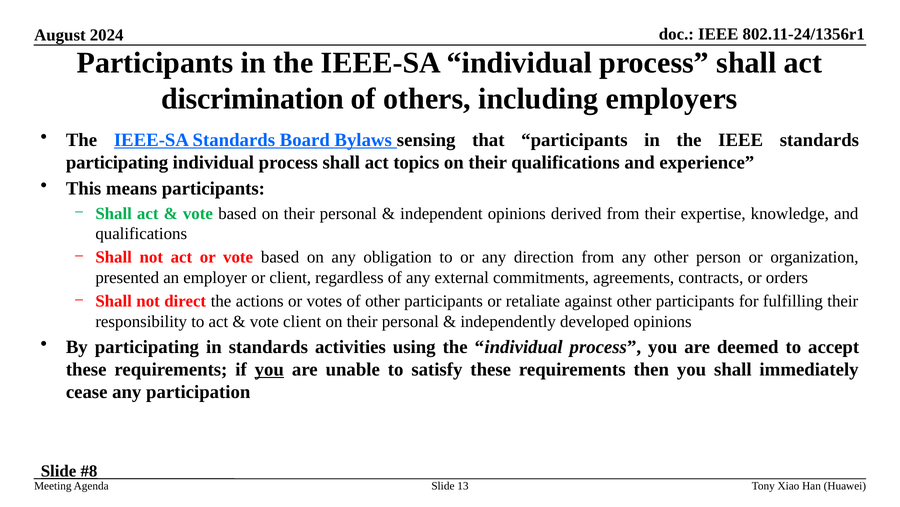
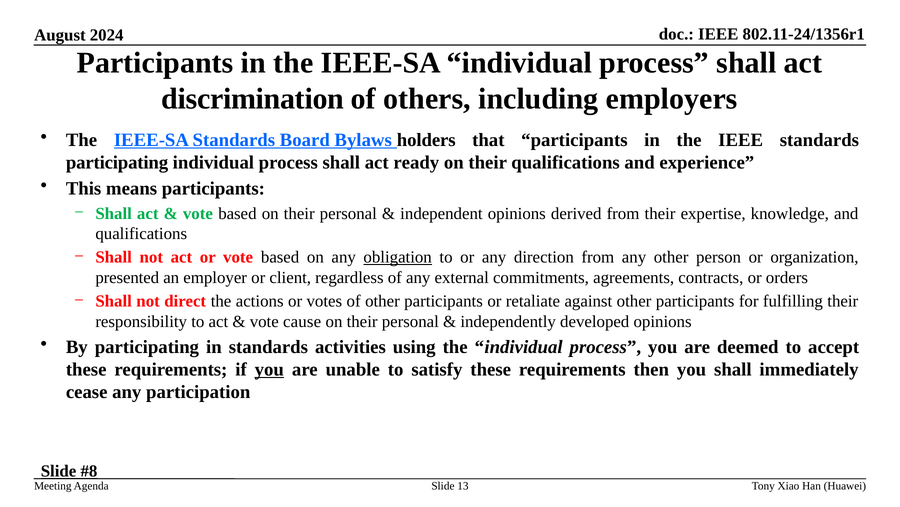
sensing: sensing -> holders
topics: topics -> ready
obligation underline: none -> present
vote client: client -> cause
